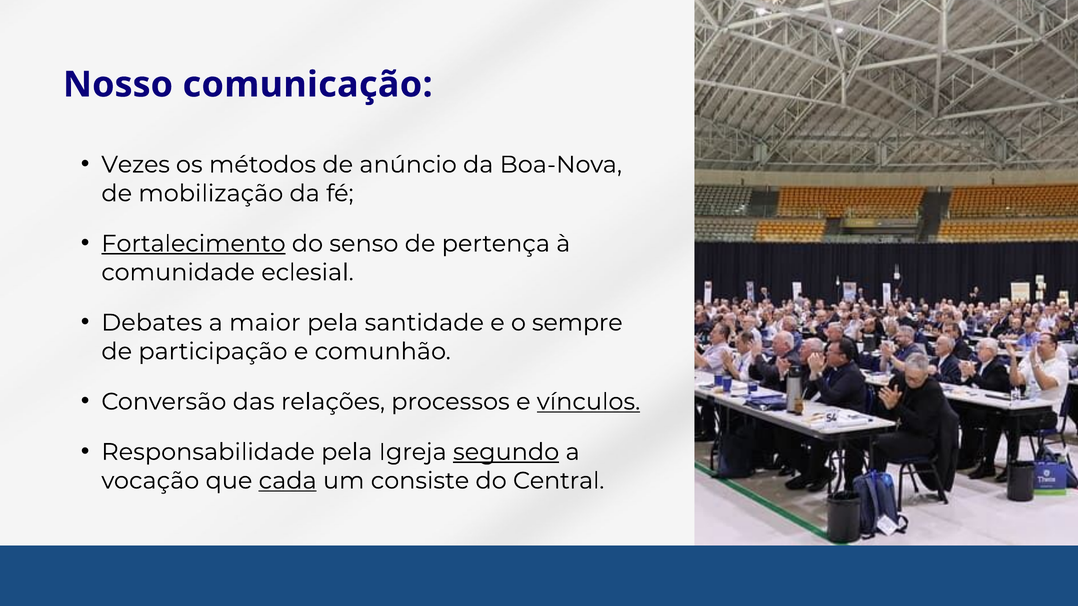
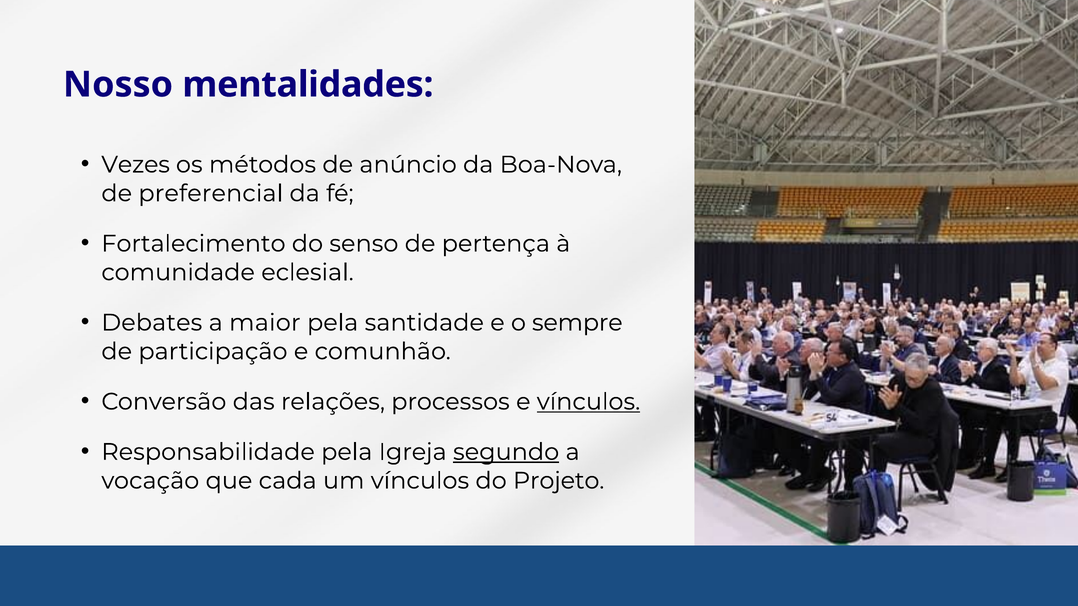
comunicação: comunicação -> mentalidades
mobilização: mobilização -> preferencial
Fortalecimento underline: present -> none
cada underline: present -> none
um consiste: consiste -> vínculos
Central: Central -> Projeto
